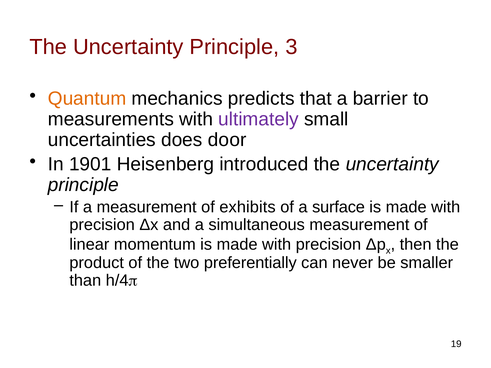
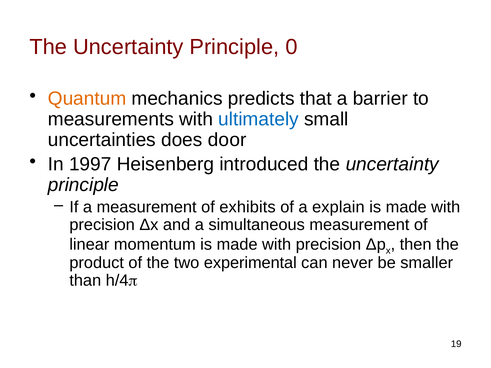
3: 3 -> 0
ultimately colour: purple -> blue
1901: 1901 -> 1997
surface: surface -> explain
preferentially: preferentially -> experimental
